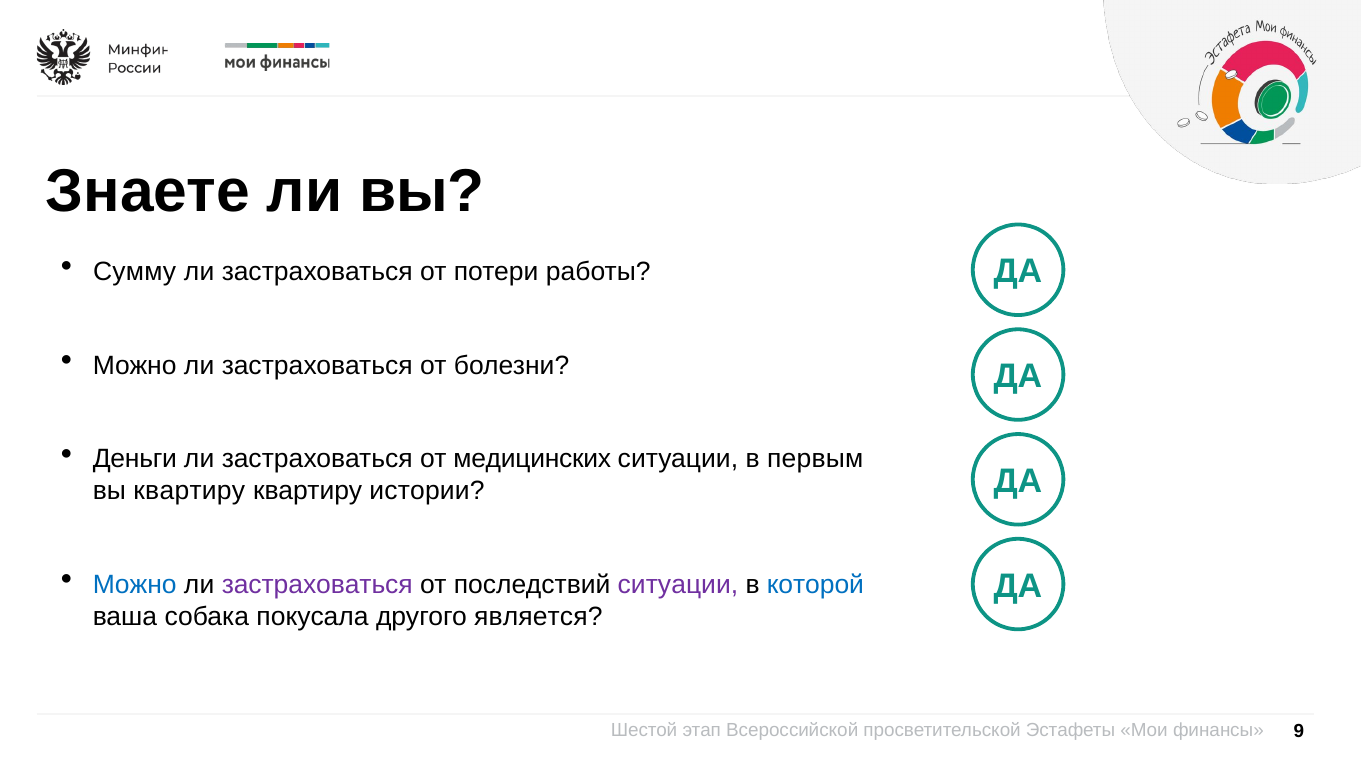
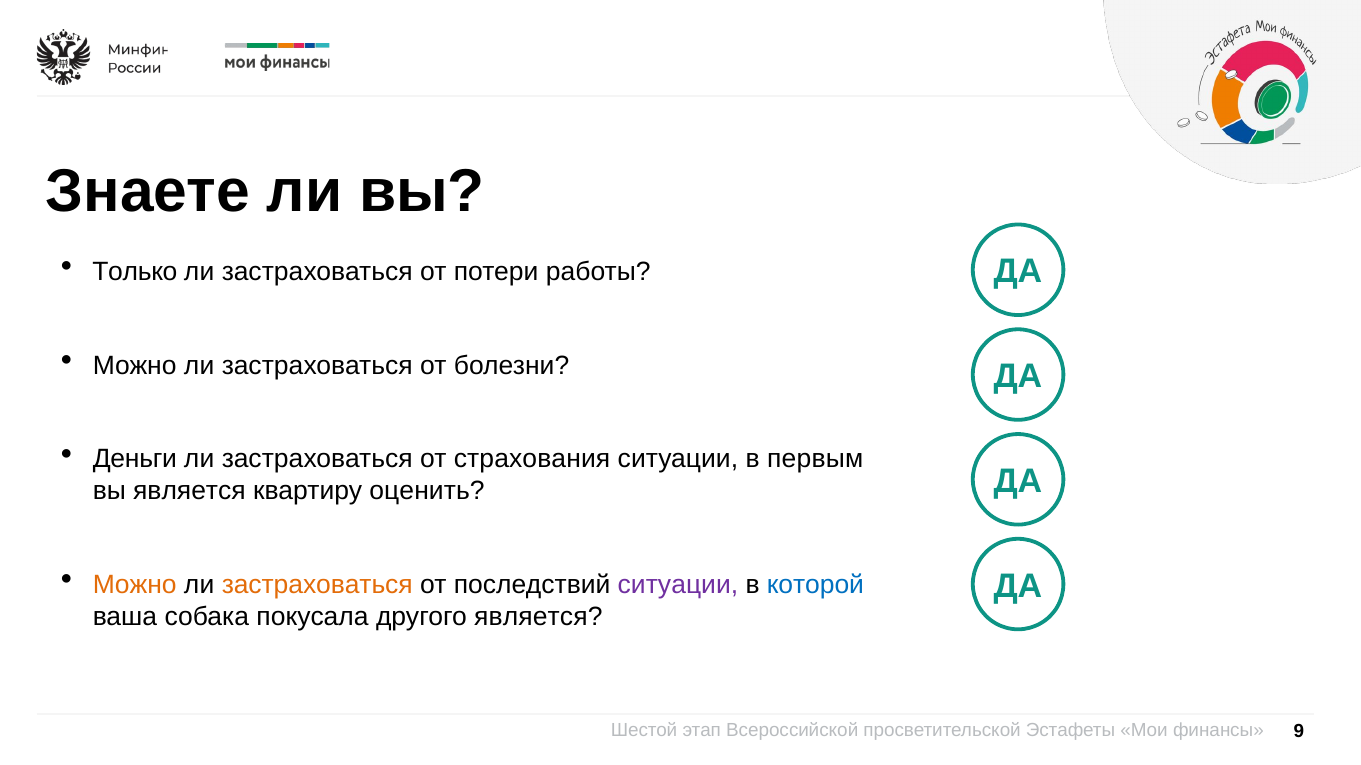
Сумму: Сумму -> Только
медицинских: медицинских -> страхования
вы квартиру: квартиру -> является
истории: истории -> оценить
Можно at (135, 585) colour: blue -> orange
застраховаться at (317, 585) colour: purple -> orange
